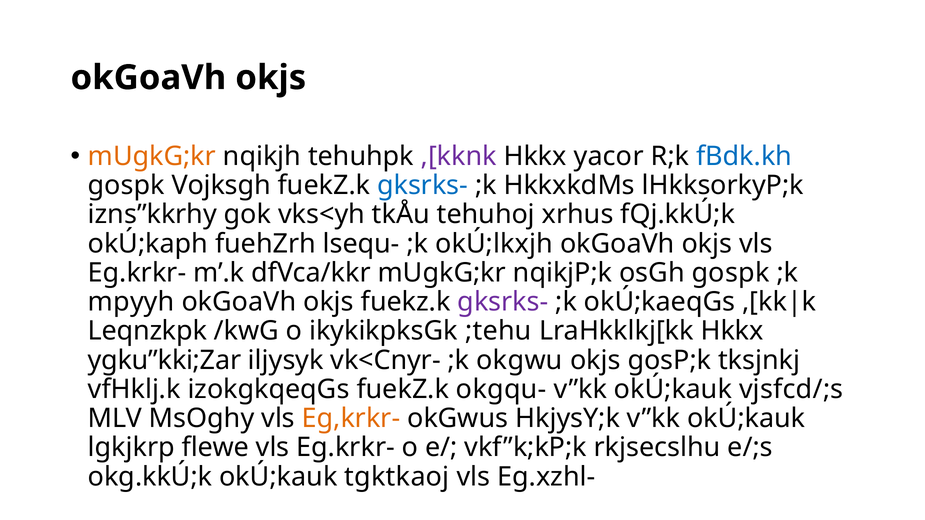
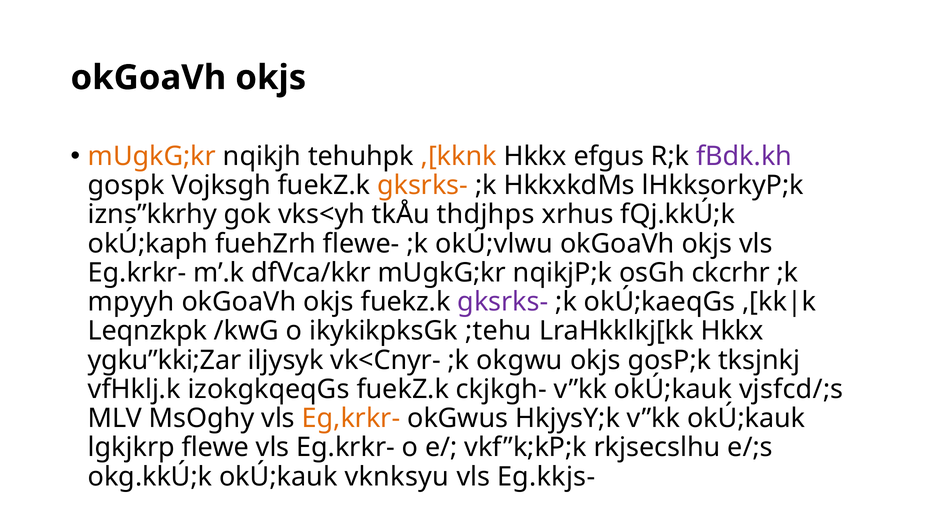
,[kknk colour: purple -> orange
yacor: yacor -> efgus
fBdk.kh colour: blue -> purple
gksrks- at (423, 186) colour: blue -> orange
tehuhoj: tehuhoj -> thdjhps
lsequ-: lsequ- -> flewe-
okÚ;lkxjh: okÚ;lkxjh -> okÚ;vlwu
osGh gospk: gospk -> ckcrhr
okgqu-: okgqu- -> ckjkgh-
tgktkaoj: tgktkaoj -> vknksyu
Eg.xzhl-: Eg.xzhl- -> Eg.kkjs-
